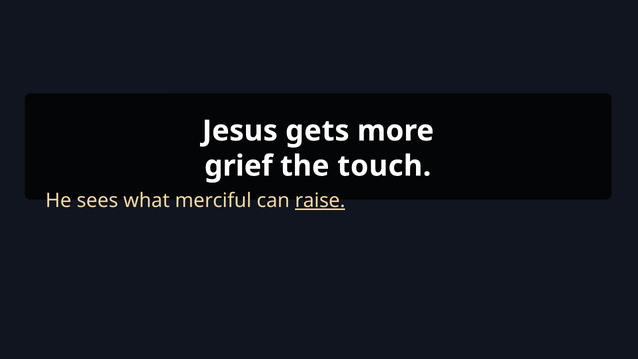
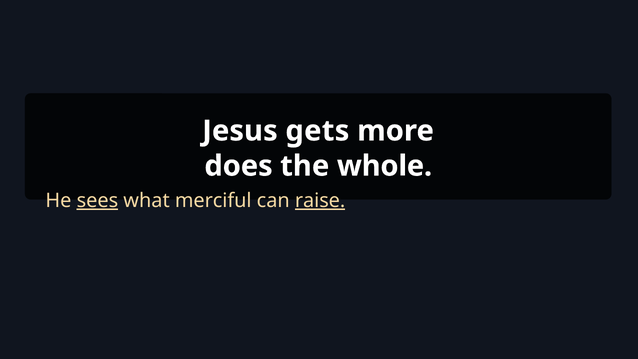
grief: grief -> does
touch: touch -> whole
sees underline: none -> present
